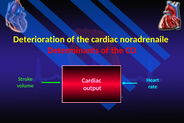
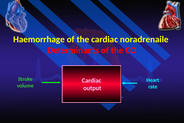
Deterioration: Deterioration -> Haemorrhage
